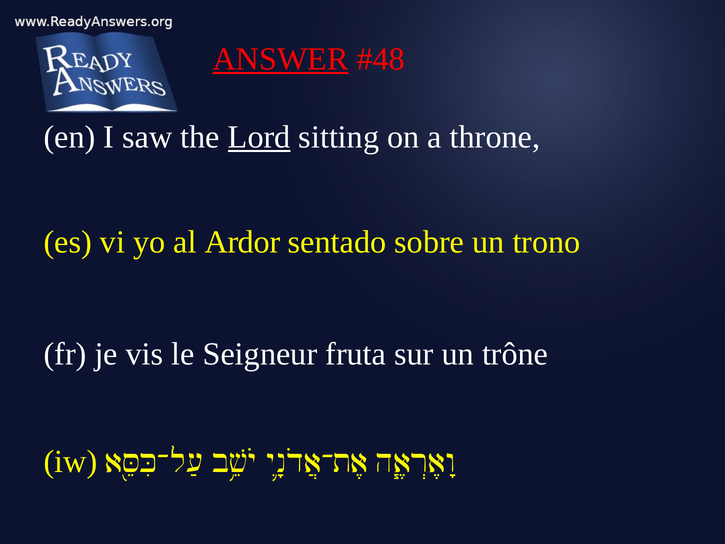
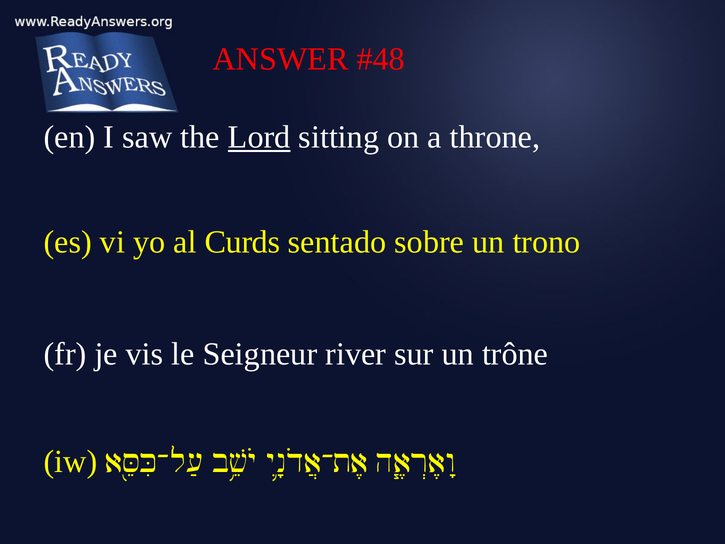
ANSWER underline: present -> none
Ardor: Ardor -> Curds
fruta: fruta -> river
